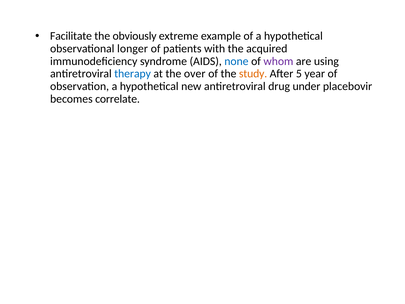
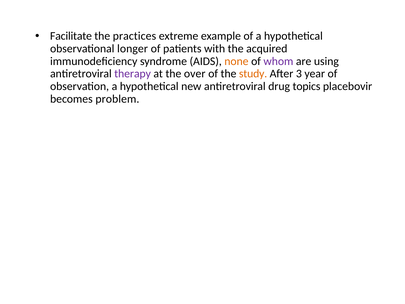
obviously: obviously -> practices
none colour: blue -> orange
therapy colour: blue -> purple
5: 5 -> 3
under: under -> topics
correlate: correlate -> problem
